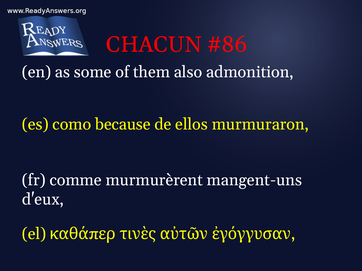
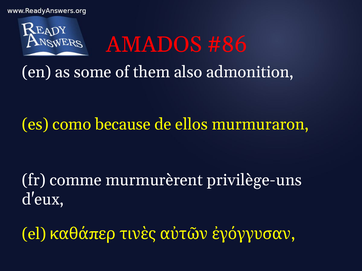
CHACUN: CHACUN -> AMADOS
mangent-uns: mangent-uns -> privilège-uns
